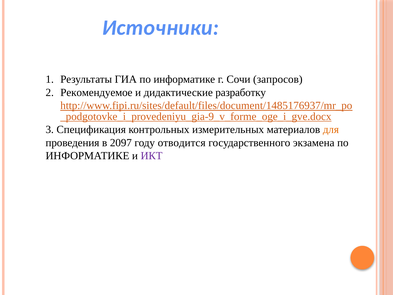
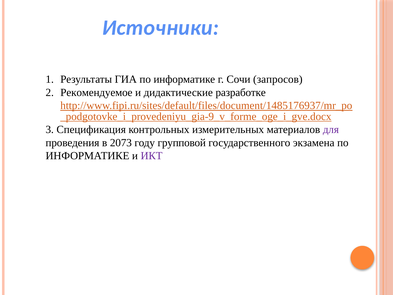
разработку: разработку -> разработке
для colour: orange -> purple
2097: 2097 -> 2073
отводится: отводится -> групповой
